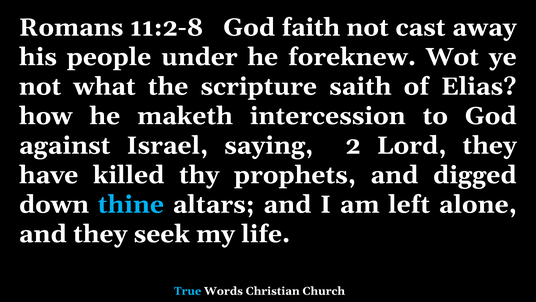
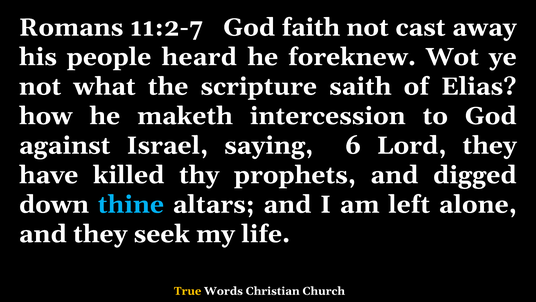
11:2-8: 11:2-8 -> 11:2-7
under: under -> heard
2: 2 -> 6
True colour: light blue -> yellow
